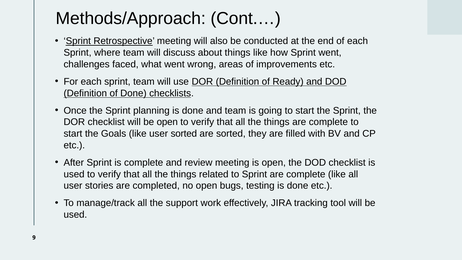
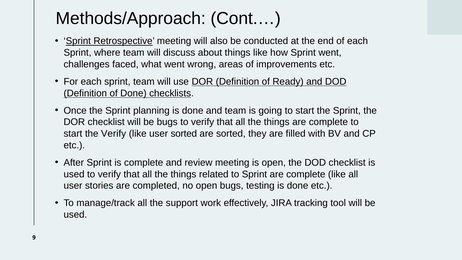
be open: open -> bugs
the Goals: Goals -> Verify
